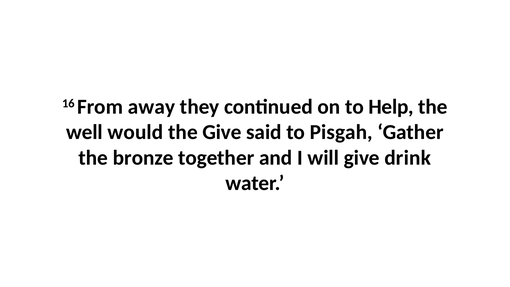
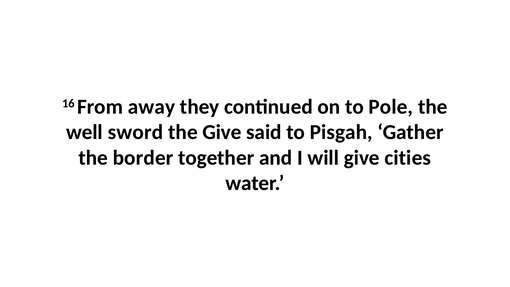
Help: Help -> Pole
would: would -> sword
bronze: bronze -> border
drink: drink -> cities
